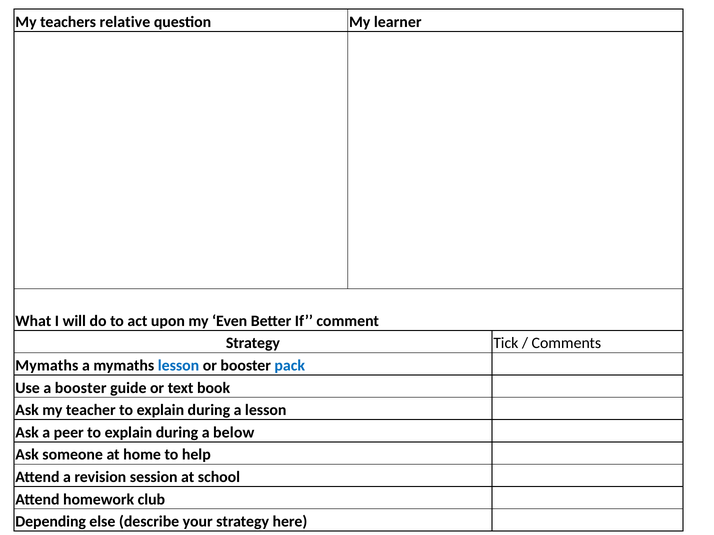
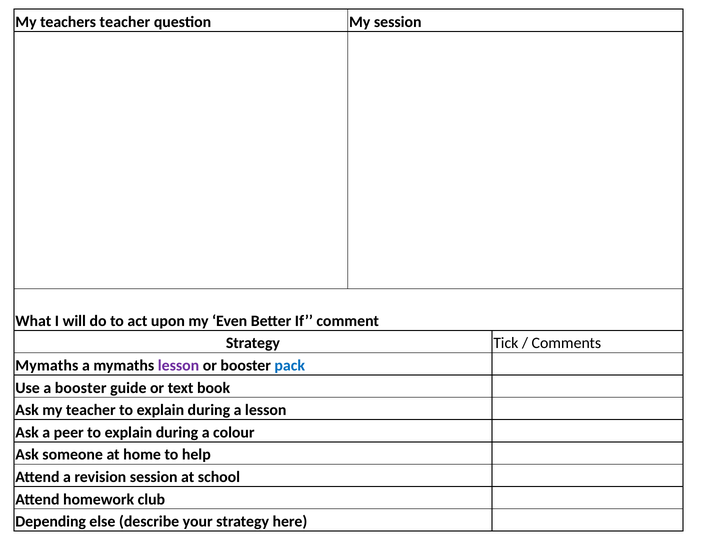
teachers relative: relative -> teacher
My learner: learner -> session
lesson at (179, 366) colour: blue -> purple
below: below -> colour
